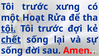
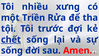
trước at (35, 7): trước -> nhiều
Hoạt: Hoạt -> Triền
tội underline: present -> none
